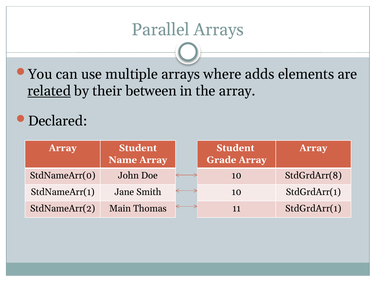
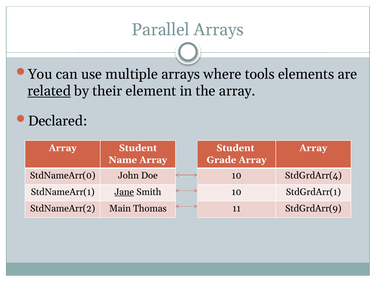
adds: adds -> tools
between: between -> element
StdGrdArr(8: StdGrdArr(8 -> StdGrdArr(4
Jane underline: none -> present
11 StdGrdArr(1: StdGrdArr(1 -> StdGrdArr(9
